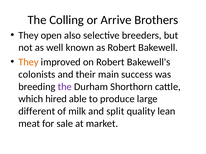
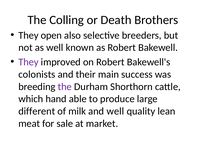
Arrive: Arrive -> Death
They at (28, 62) colour: orange -> purple
hired: hired -> hand
and split: split -> well
